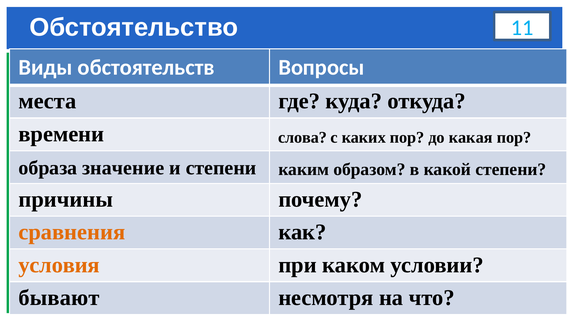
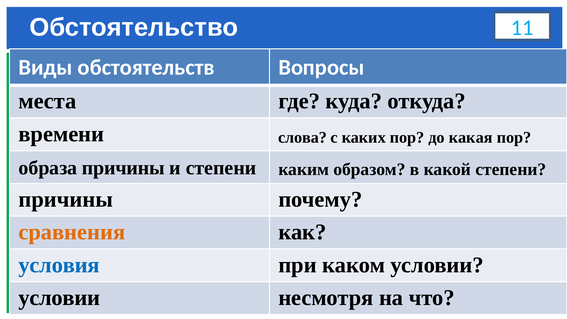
образа значение: значение -> причины
условия colour: orange -> blue
бывают at (59, 298): бывают -> условии
